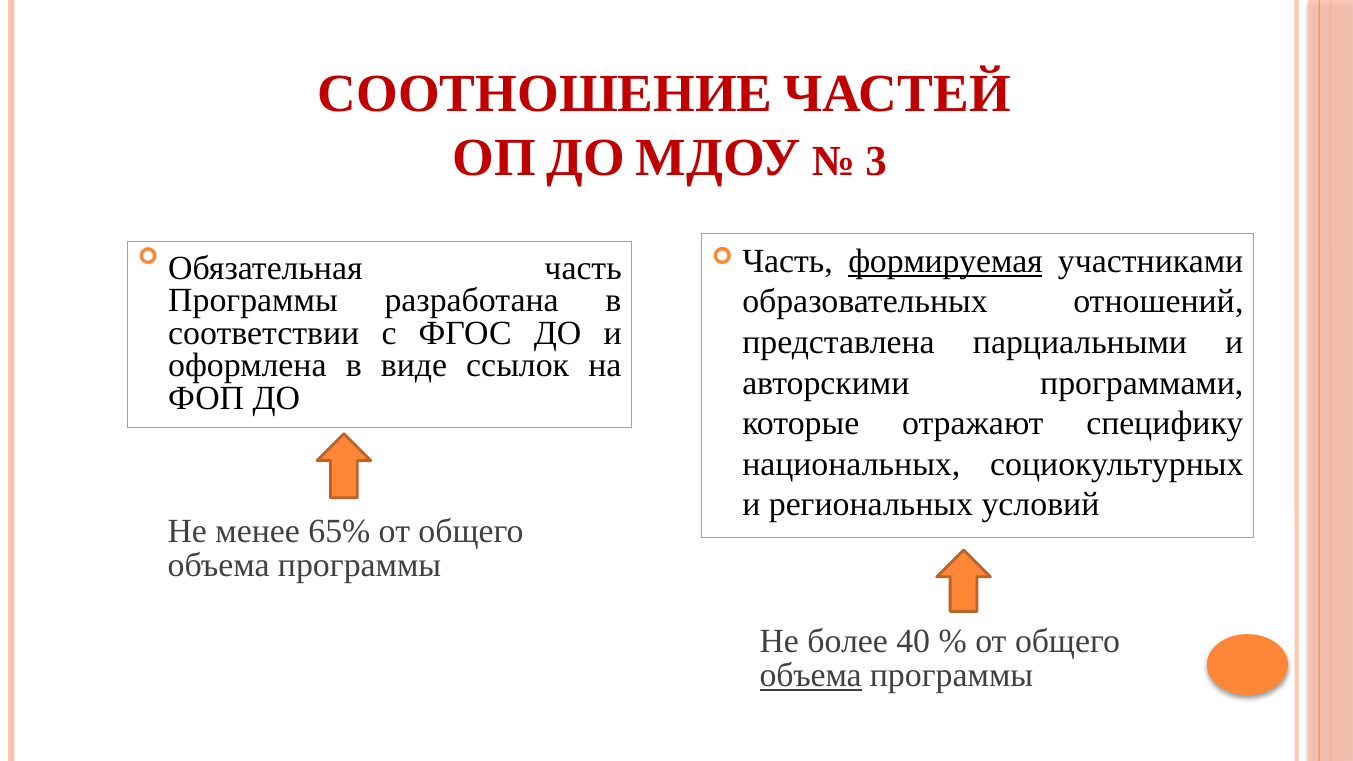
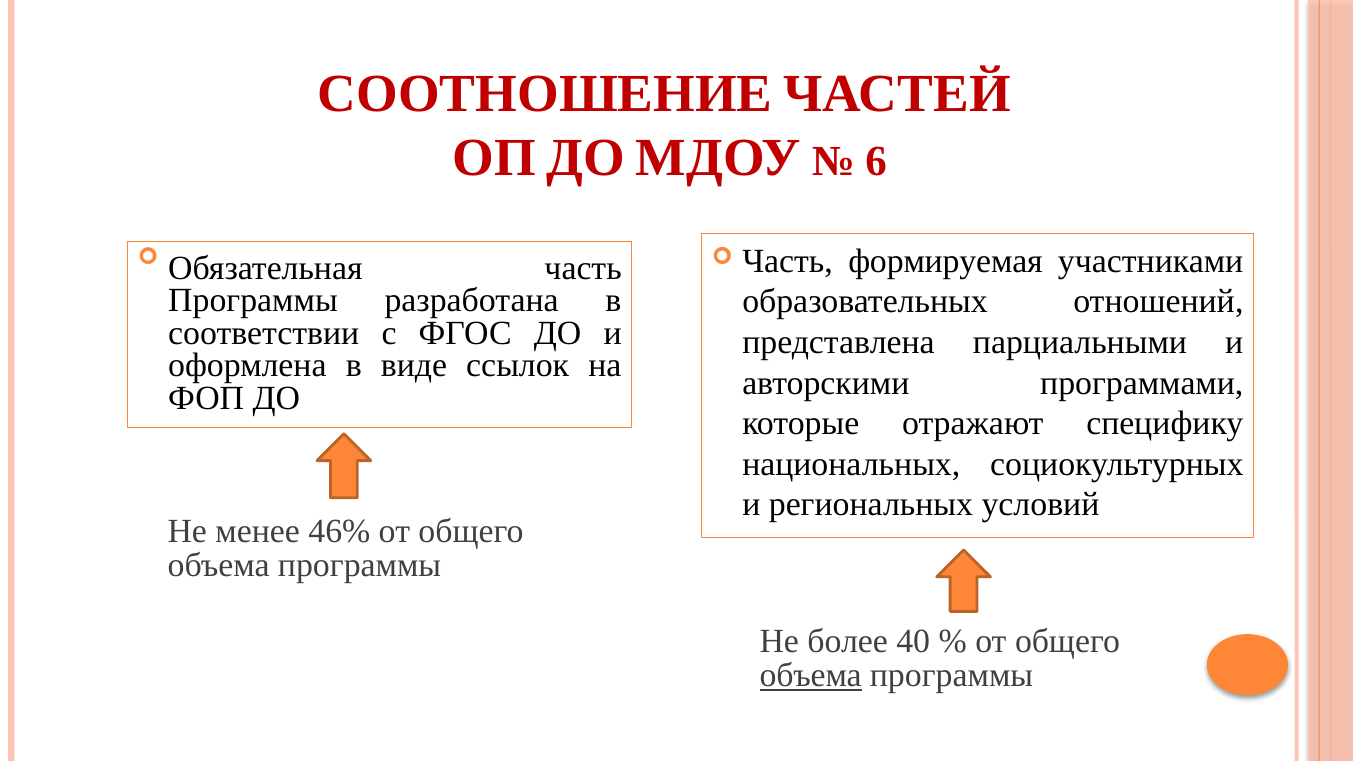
3: 3 -> 6
формируемая underline: present -> none
65%: 65% -> 46%
